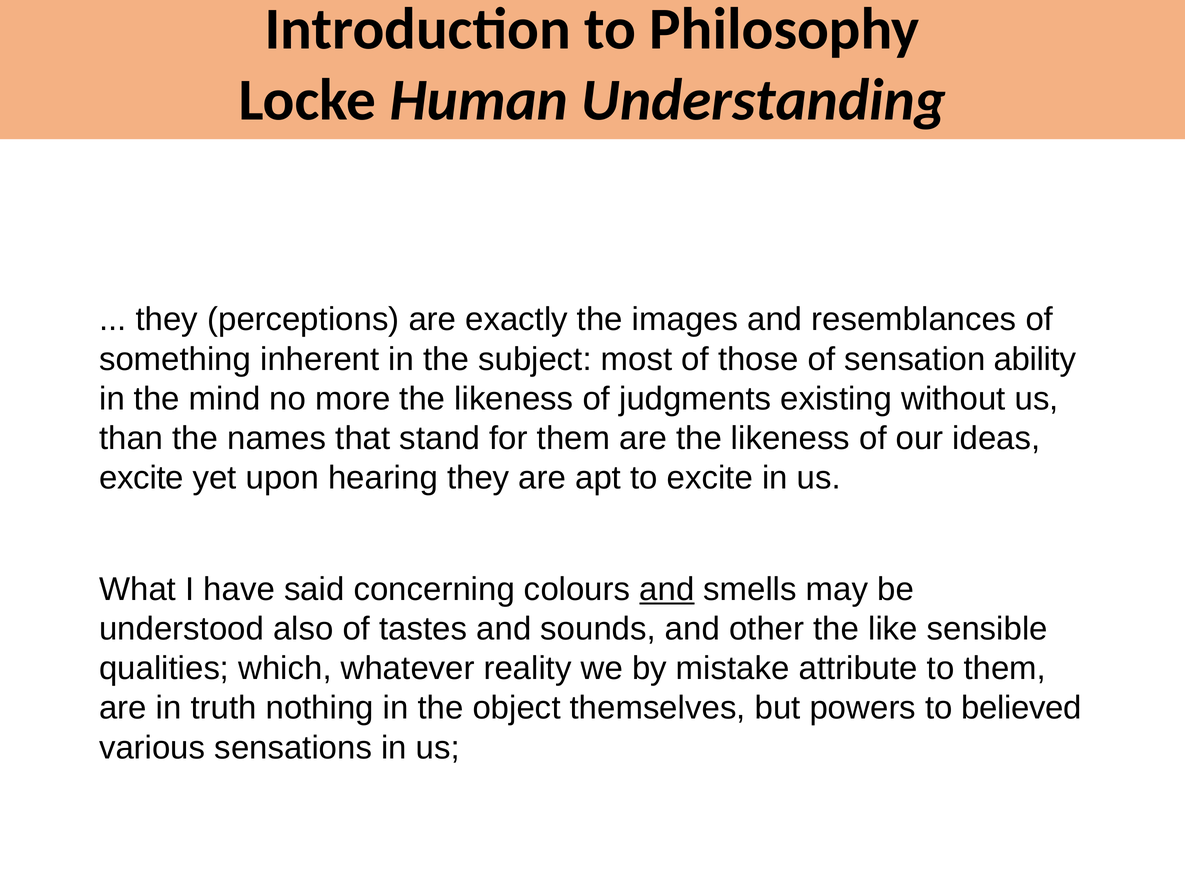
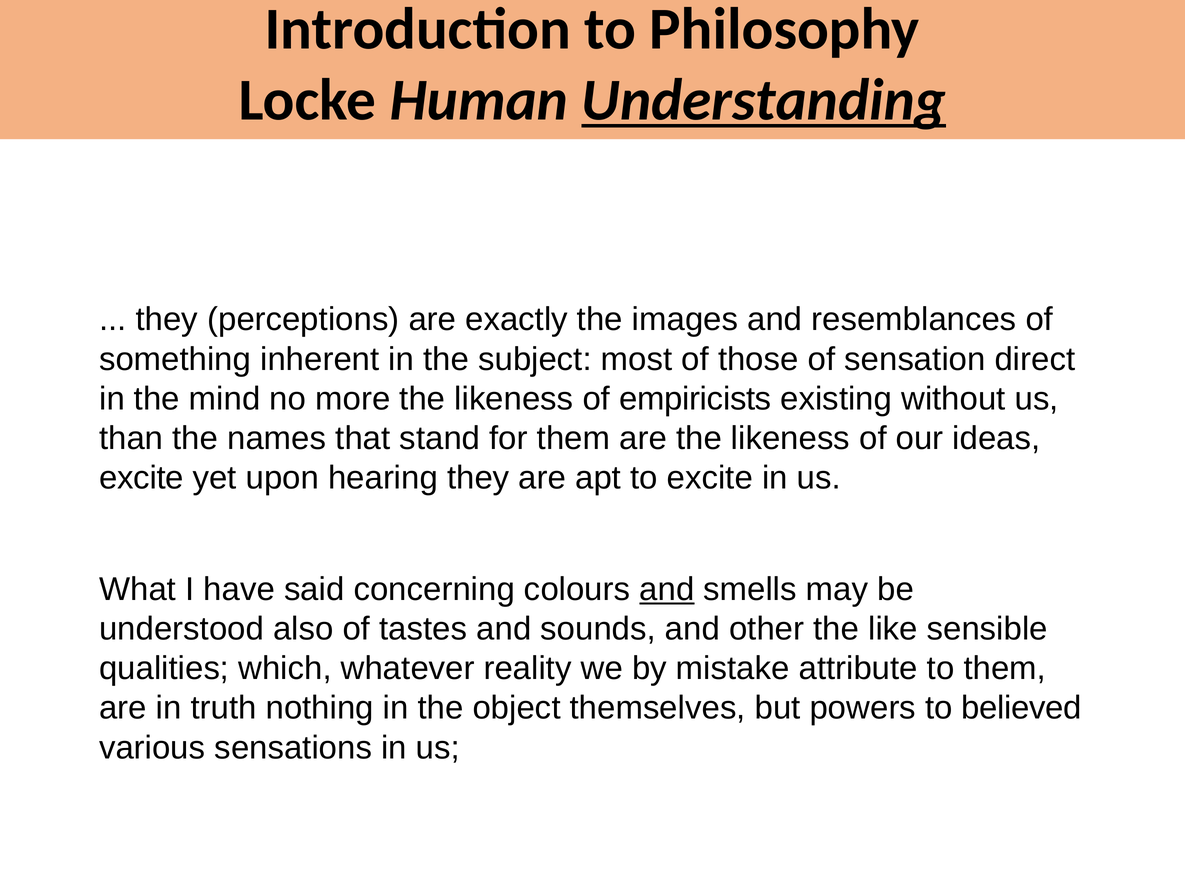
Understanding underline: none -> present
ability: ability -> direct
judgments: judgments -> empiricists
